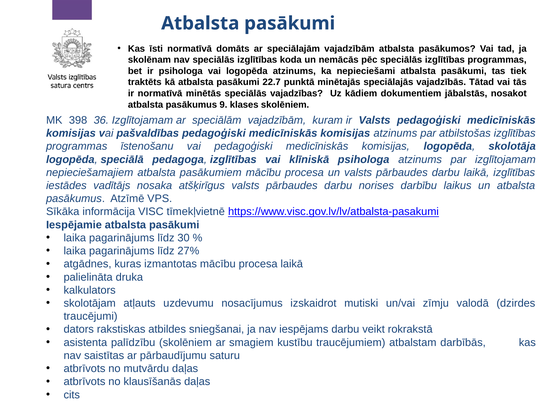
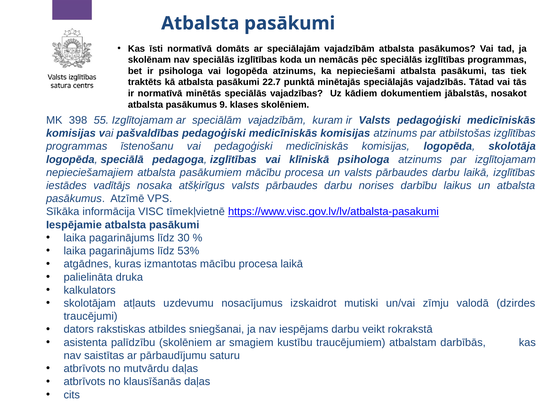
36: 36 -> 55
27%: 27% -> 53%
